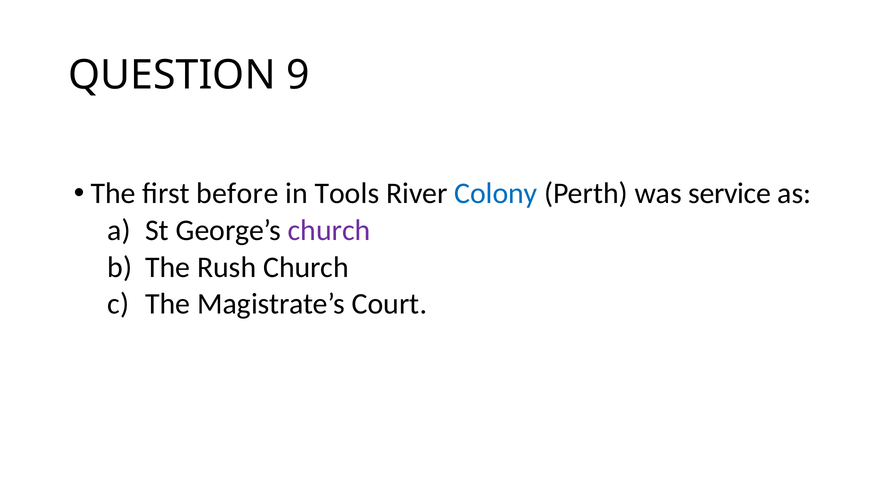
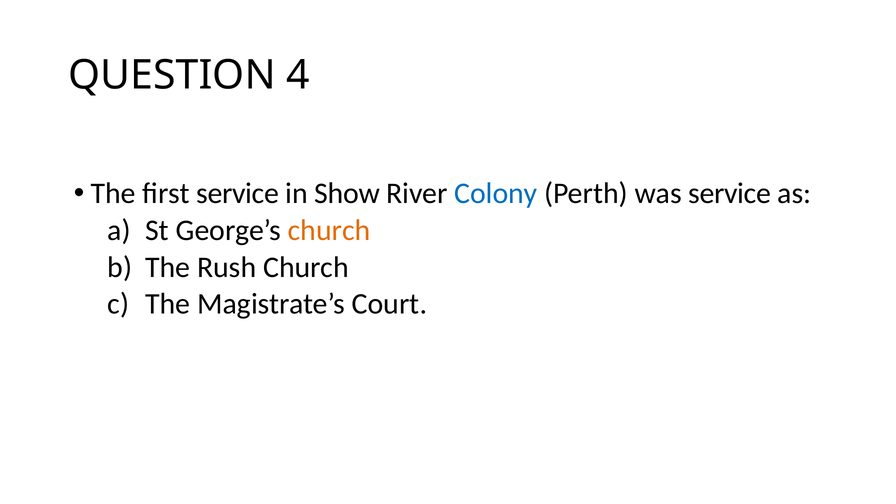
9: 9 -> 4
first before: before -> service
Tools: Tools -> Show
church at (329, 230) colour: purple -> orange
